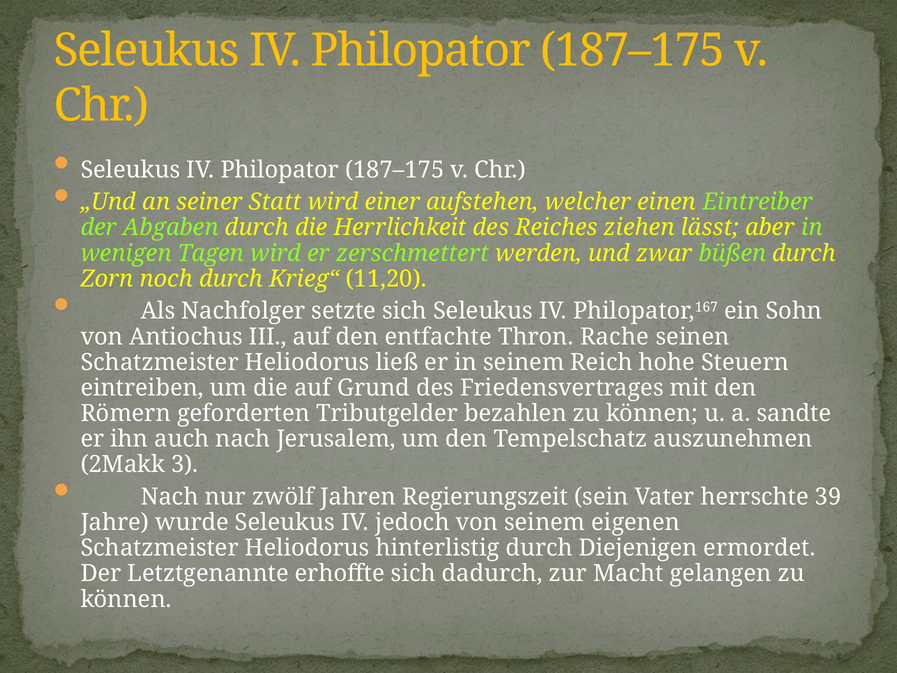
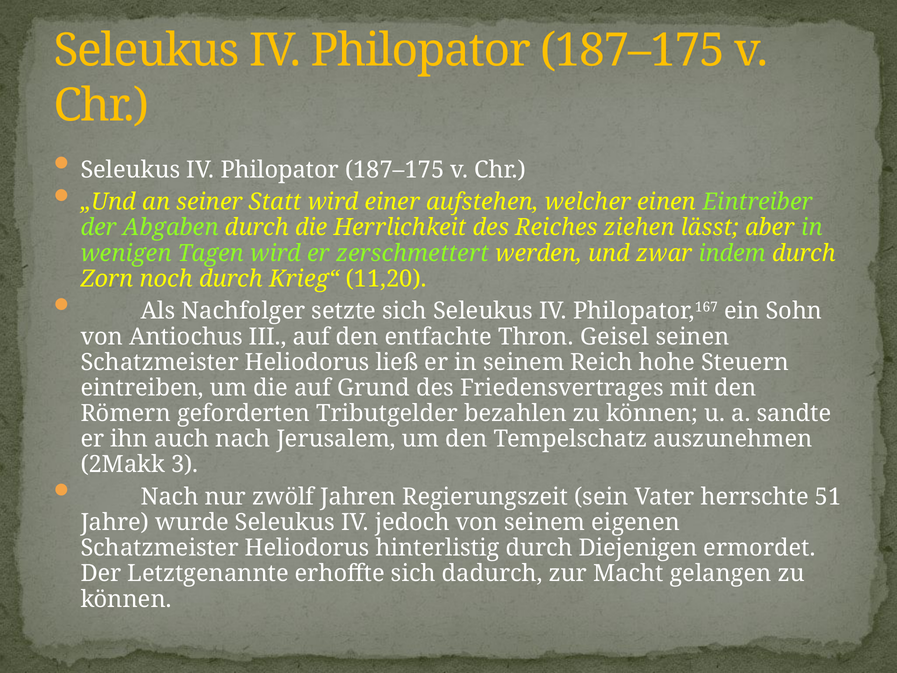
büßen: büßen -> indem
Rache: Rache -> Geisel
39: 39 -> 51
